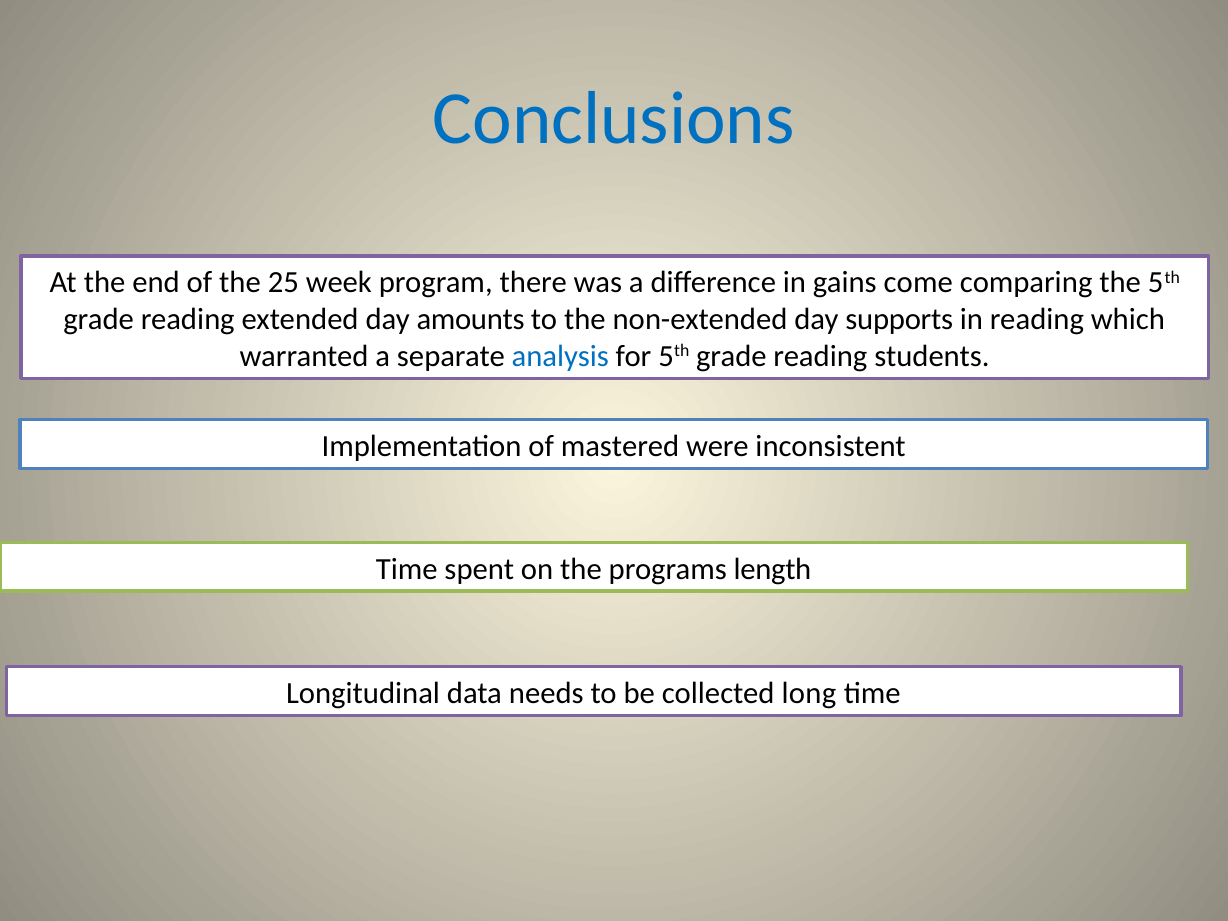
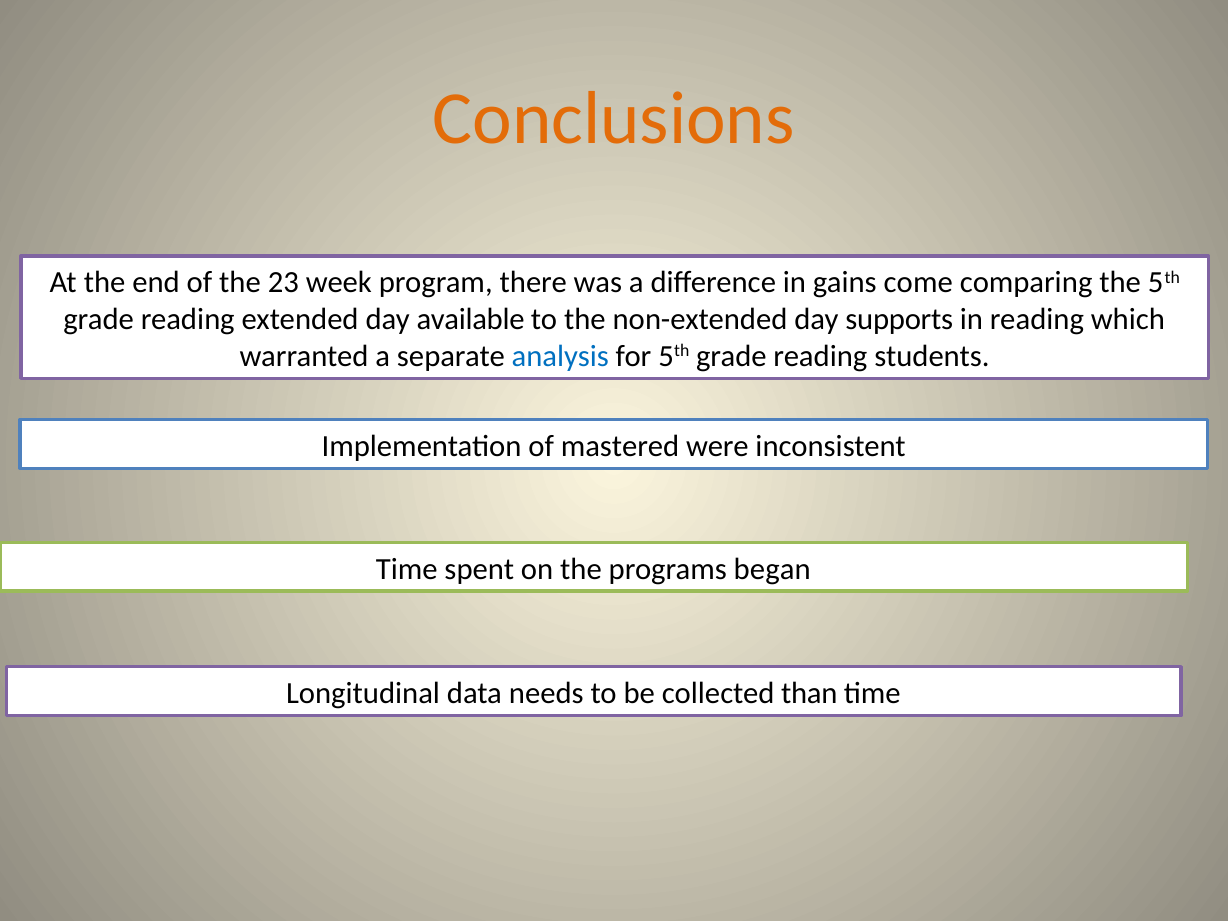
Conclusions colour: blue -> orange
25: 25 -> 23
amounts: amounts -> available
length: length -> began
long: long -> than
